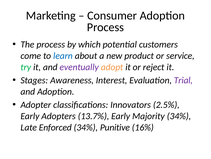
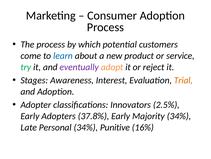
Trial colour: purple -> orange
13.7%: 13.7% -> 37.8%
Enforced: Enforced -> Personal
